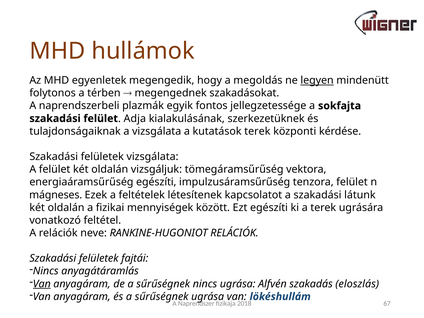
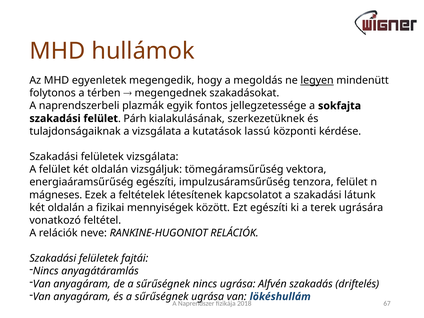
Adja: Adja -> Párh
kutatások terek: terek -> lassú
Van at (42, 284) underline: present -> none
eloszlás: eloszlás -> driftelés
